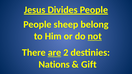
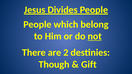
sheep: sheep -> which
are underline: present -> none
Nations: Nations -> Though
